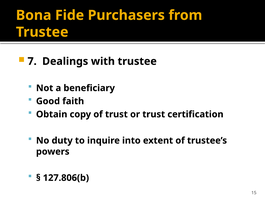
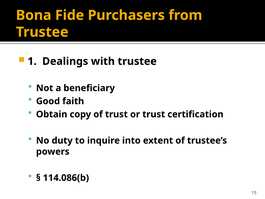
7: 7 -> 1
127.806(b: 127.806(b -> 114.086(b
